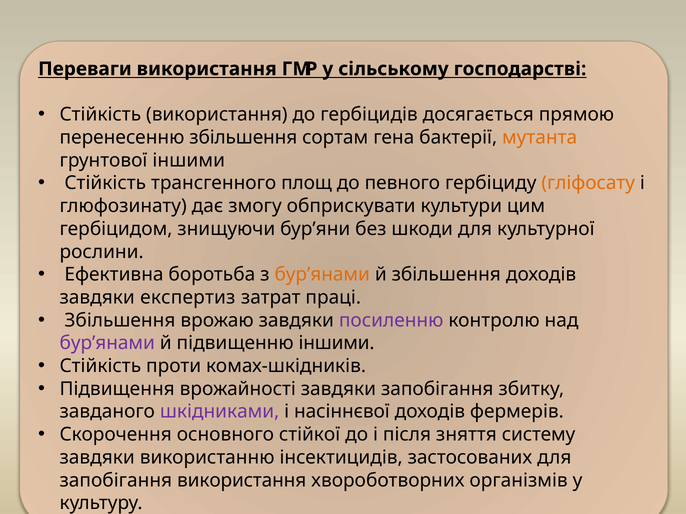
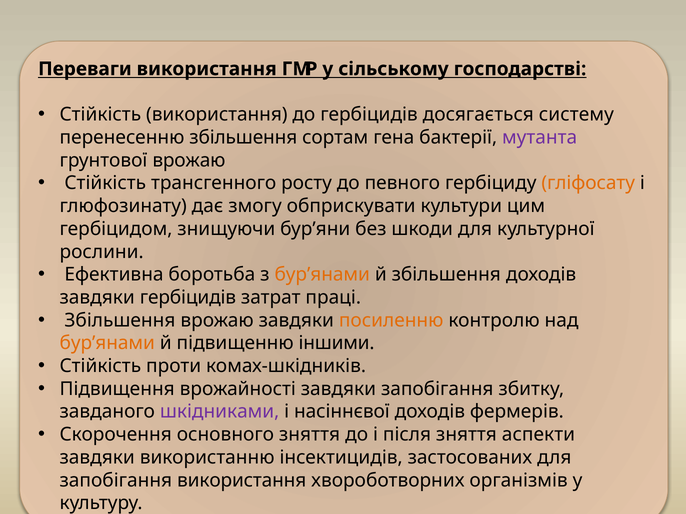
прямою: прямою -> систему
мутанта colour: orange -> purple
грунтової іншими: іншими -> врожаю
площ: площ -> росту
завдяки експертиз: експертиз -> гербіцидів
посиленню colour: purple -> orange
бур’янами at (107, 343) colour: purple -> orange
основного стійкої: стійкої -> зняття
систему: систему -> аспекти
